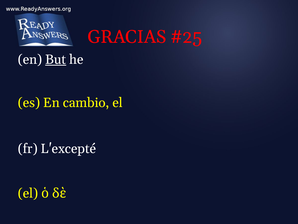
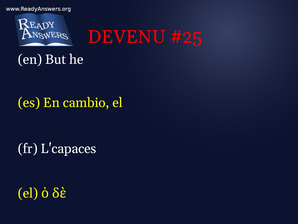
GRACIAS: GRACIAS -> DEVENU
But underline: present -> none
L'excepté: L'excepté -> L'capaces
